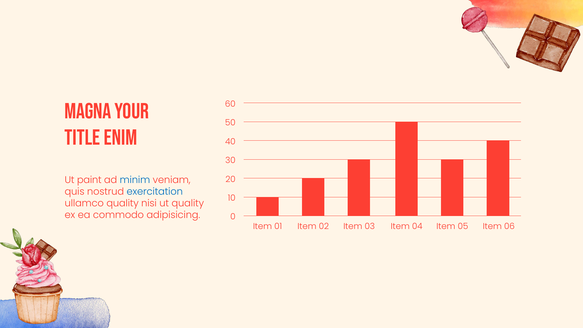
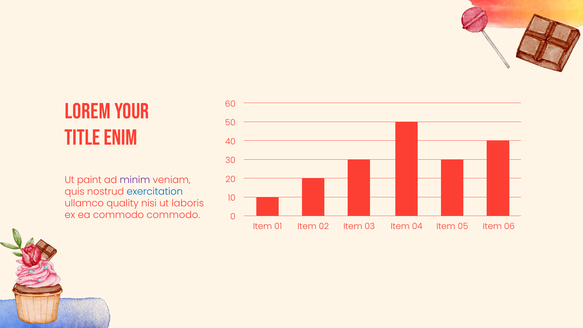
Magna: Magna -> Lorem
minim colour: blue -> purple
ut quality: quality -> laboris
commodo adipisicing: adipisicing -> commodo
